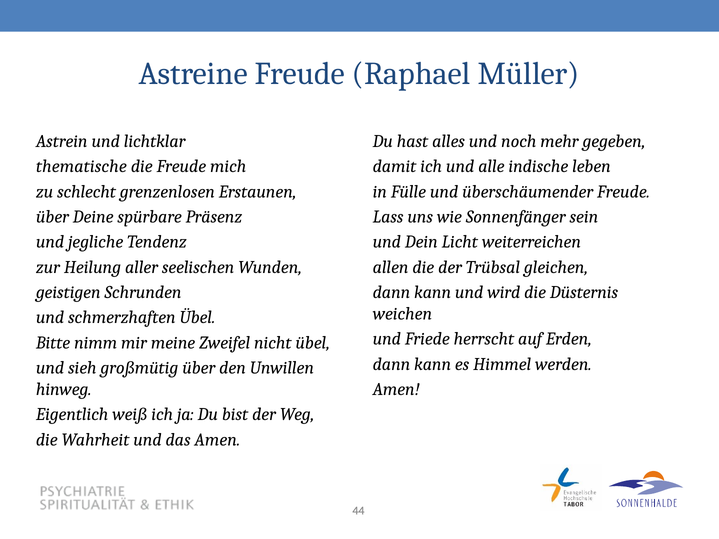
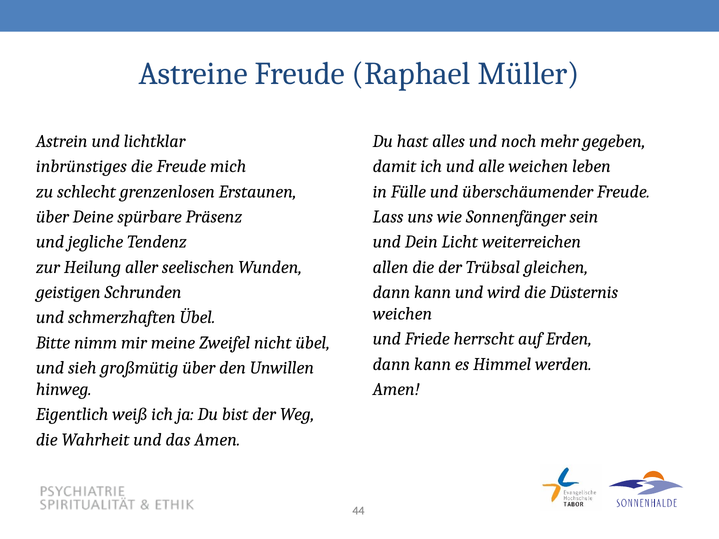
thematische: thematische -> inbrünstiges
alle indische: indische -> weichen
